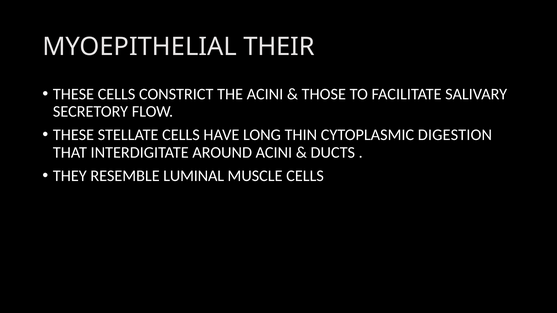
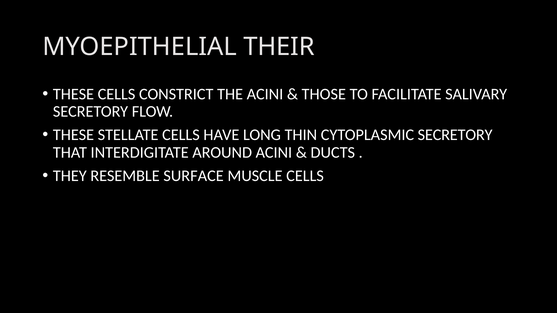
CYTOPLASMIC DIGESTION: DIGESTION -> SECRETORY
LUMINAL: LUMINAL -> SURFACE
